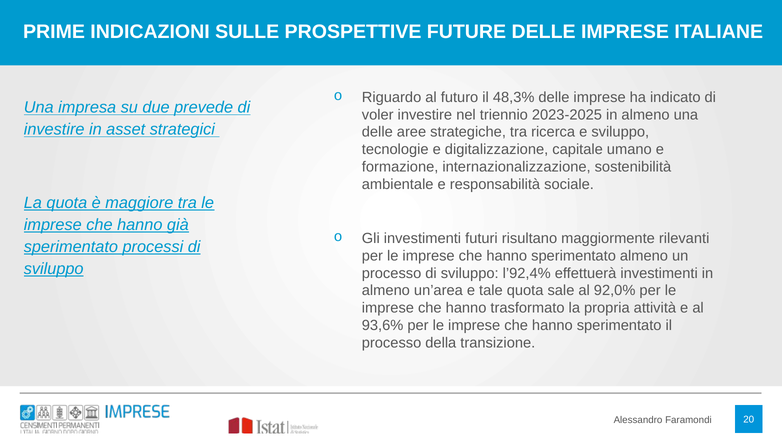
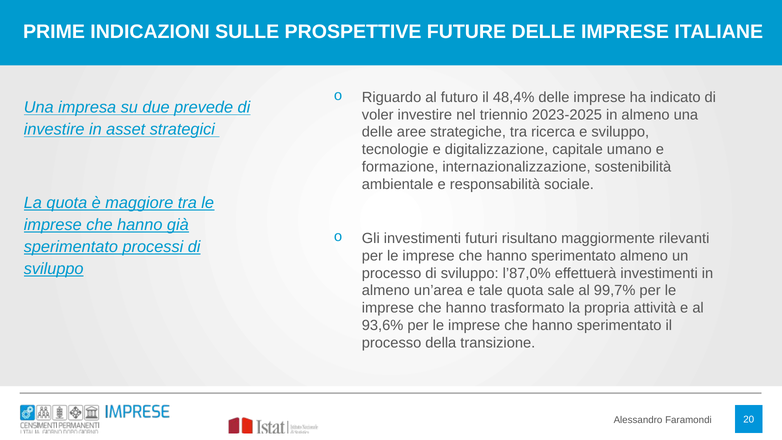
48,3%: 48,3% -> 48,4%
l’92,4%: l’92,4% -> l’87,0%
92,0%: 92,0% -> 99,7%
